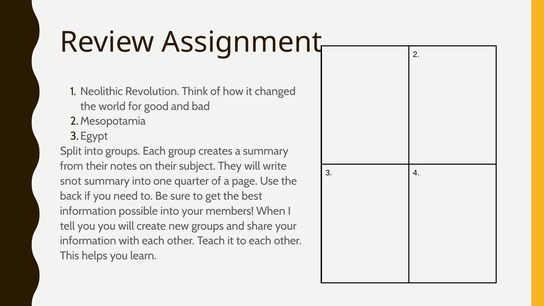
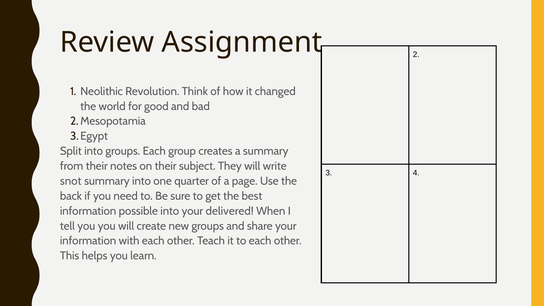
members: members -> delivered
